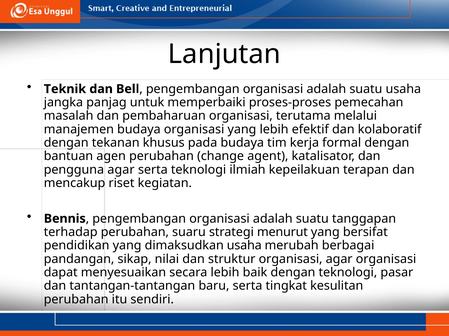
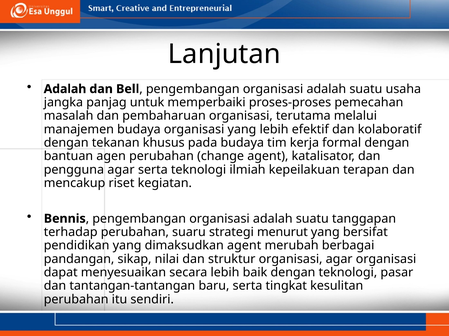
Teknik at (65, 89): Teknik -> Adalah
dimaksudkan usaha: usaha -> agent
